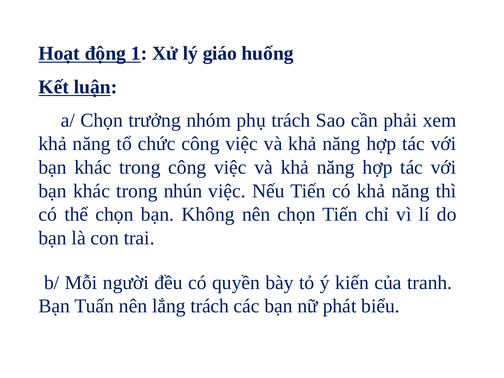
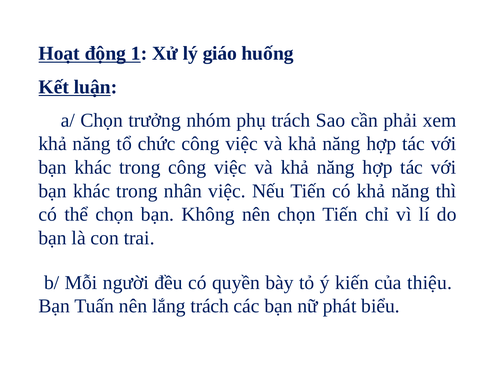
nhún: nhún -> nhân
tranh: tranh -> thiệu
